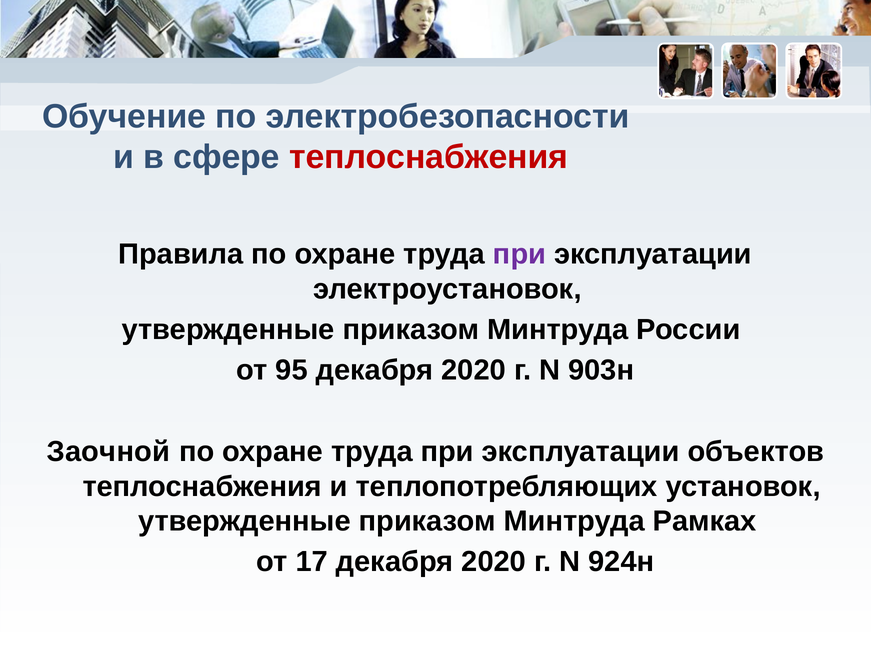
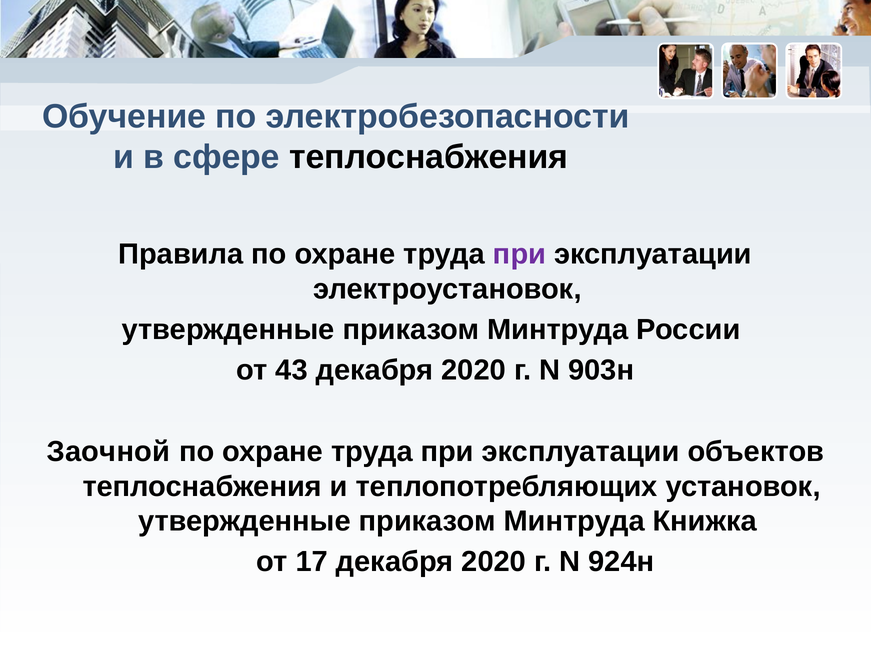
теплоснабжения at (429, 157) colour: red -> black
95: 95 -> 43
Рамках: Рамках -> Книжка
